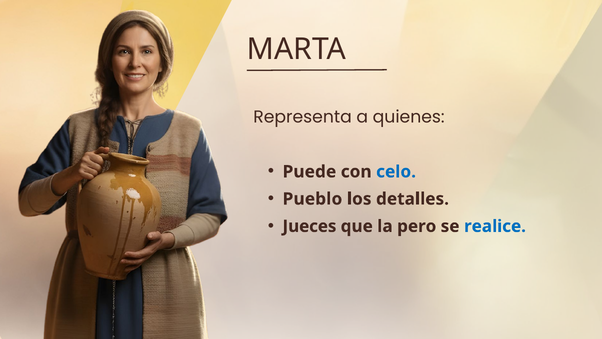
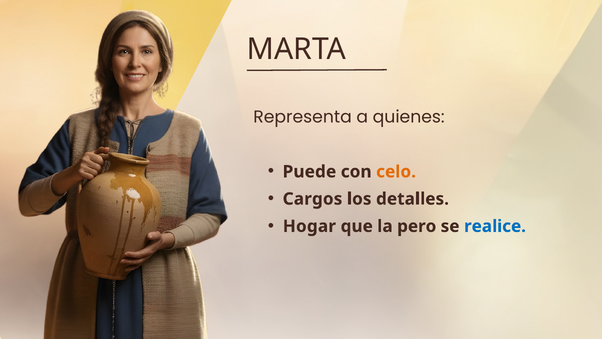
celo colour: blue -> orange
Pueblo: Pueblo -> Cargos
Jueces: Jueces -> Hogar
